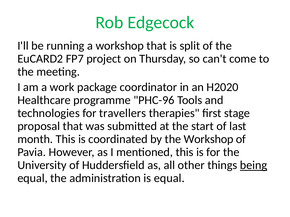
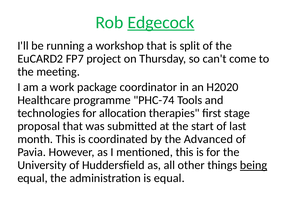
Edgecock underline: none -> present
PHC-96: PHC-96 -> PHC-74
travellers: travellers -> allocation
the Workshop: Workshop -> Advanced
